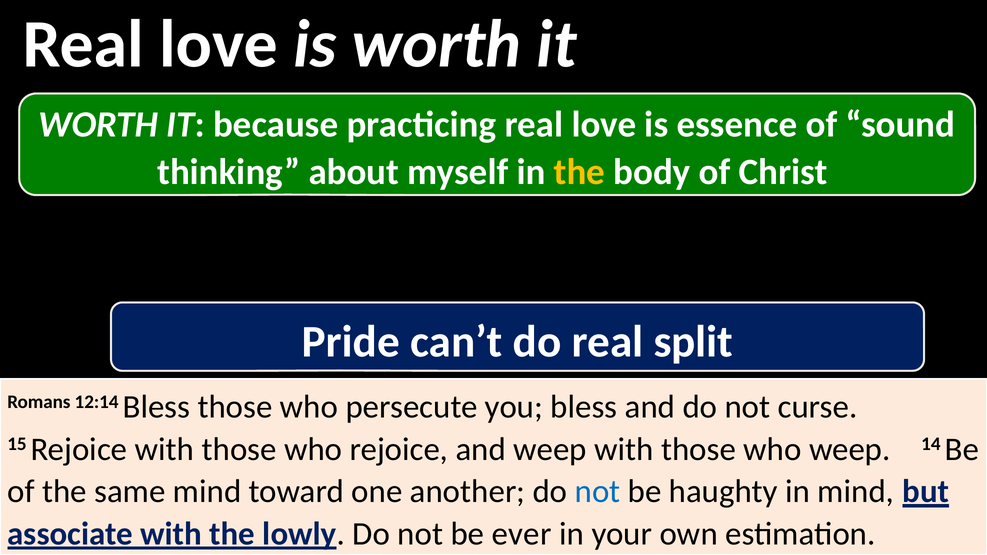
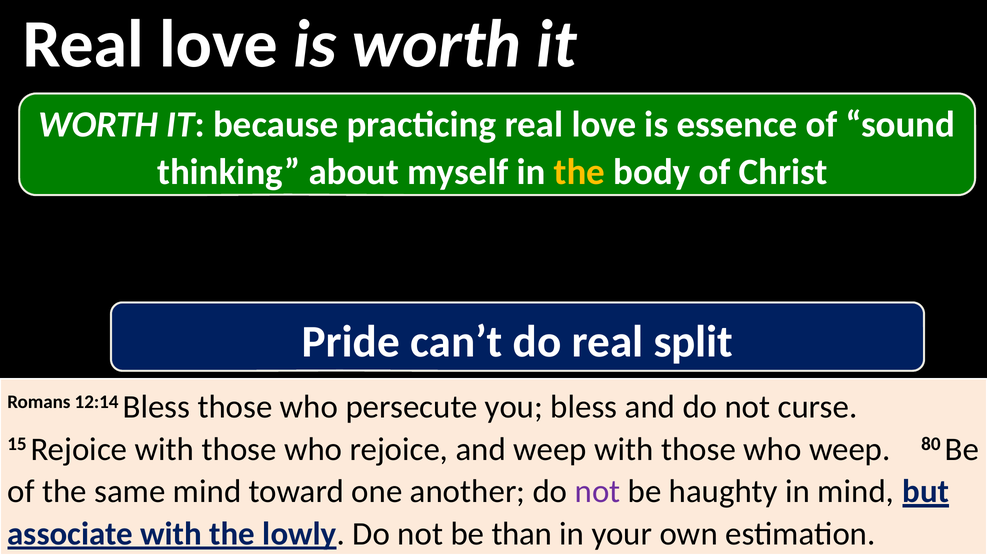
14: 14 -> 80
not at (598, 492) colour: blue -> purple
ever: ever -> than
